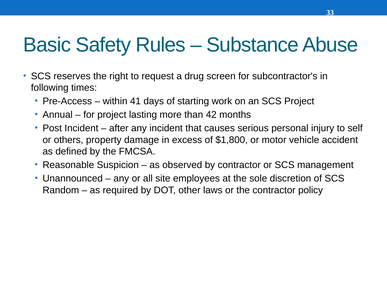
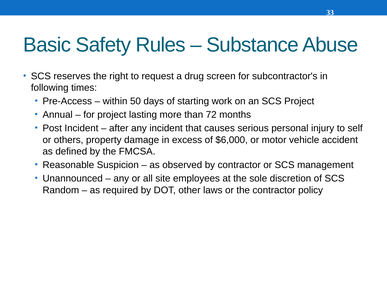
41: 41 -> 50
42: 42 -> 72
$1,800: $1,800 -> $6,000
